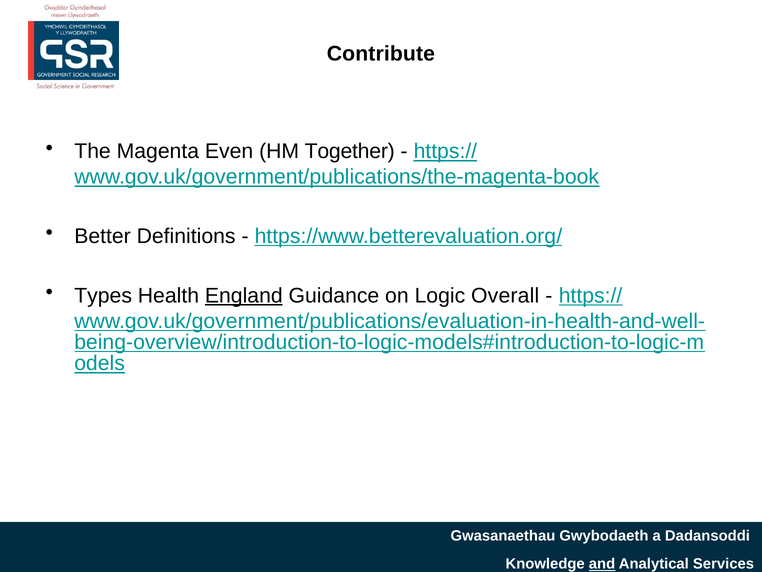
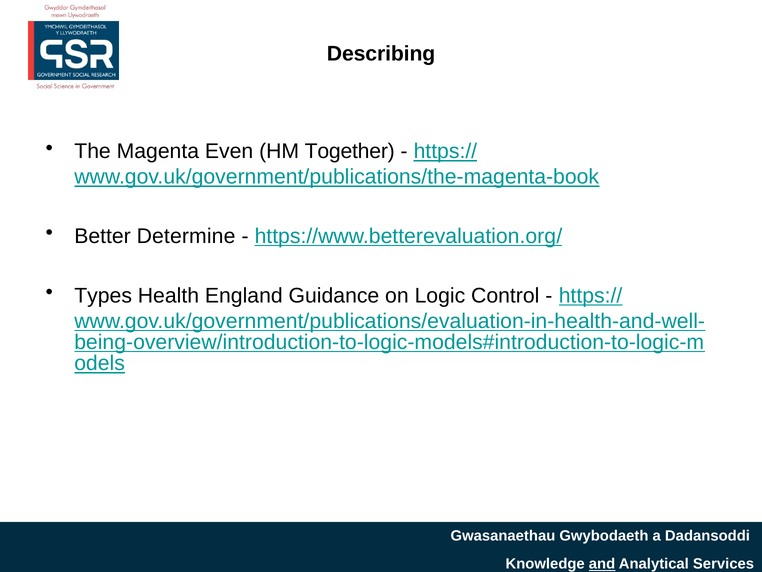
Contribute: Contribute -> Describing
Definitions: Definitions -> Determine
England underline: present -> none
Overall: Overall -> Control
